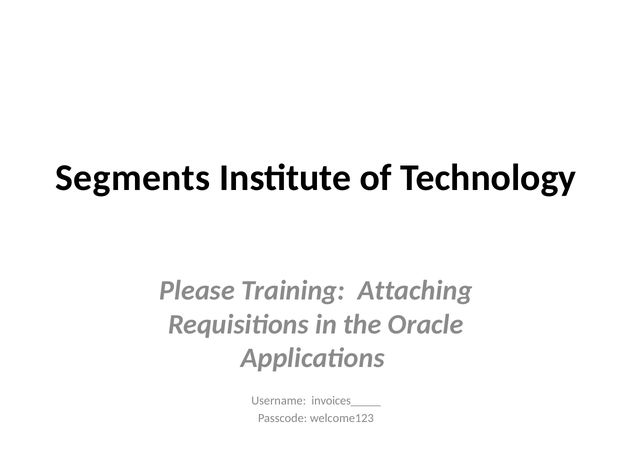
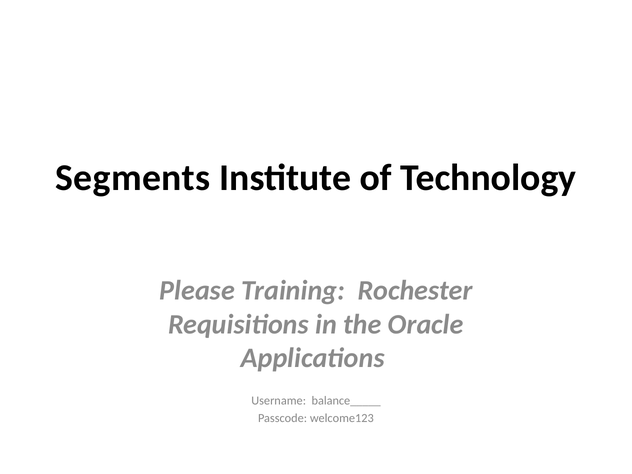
Attaching: Attaching -> Rochester
invoices_____: invoices_____ -> balance_____
